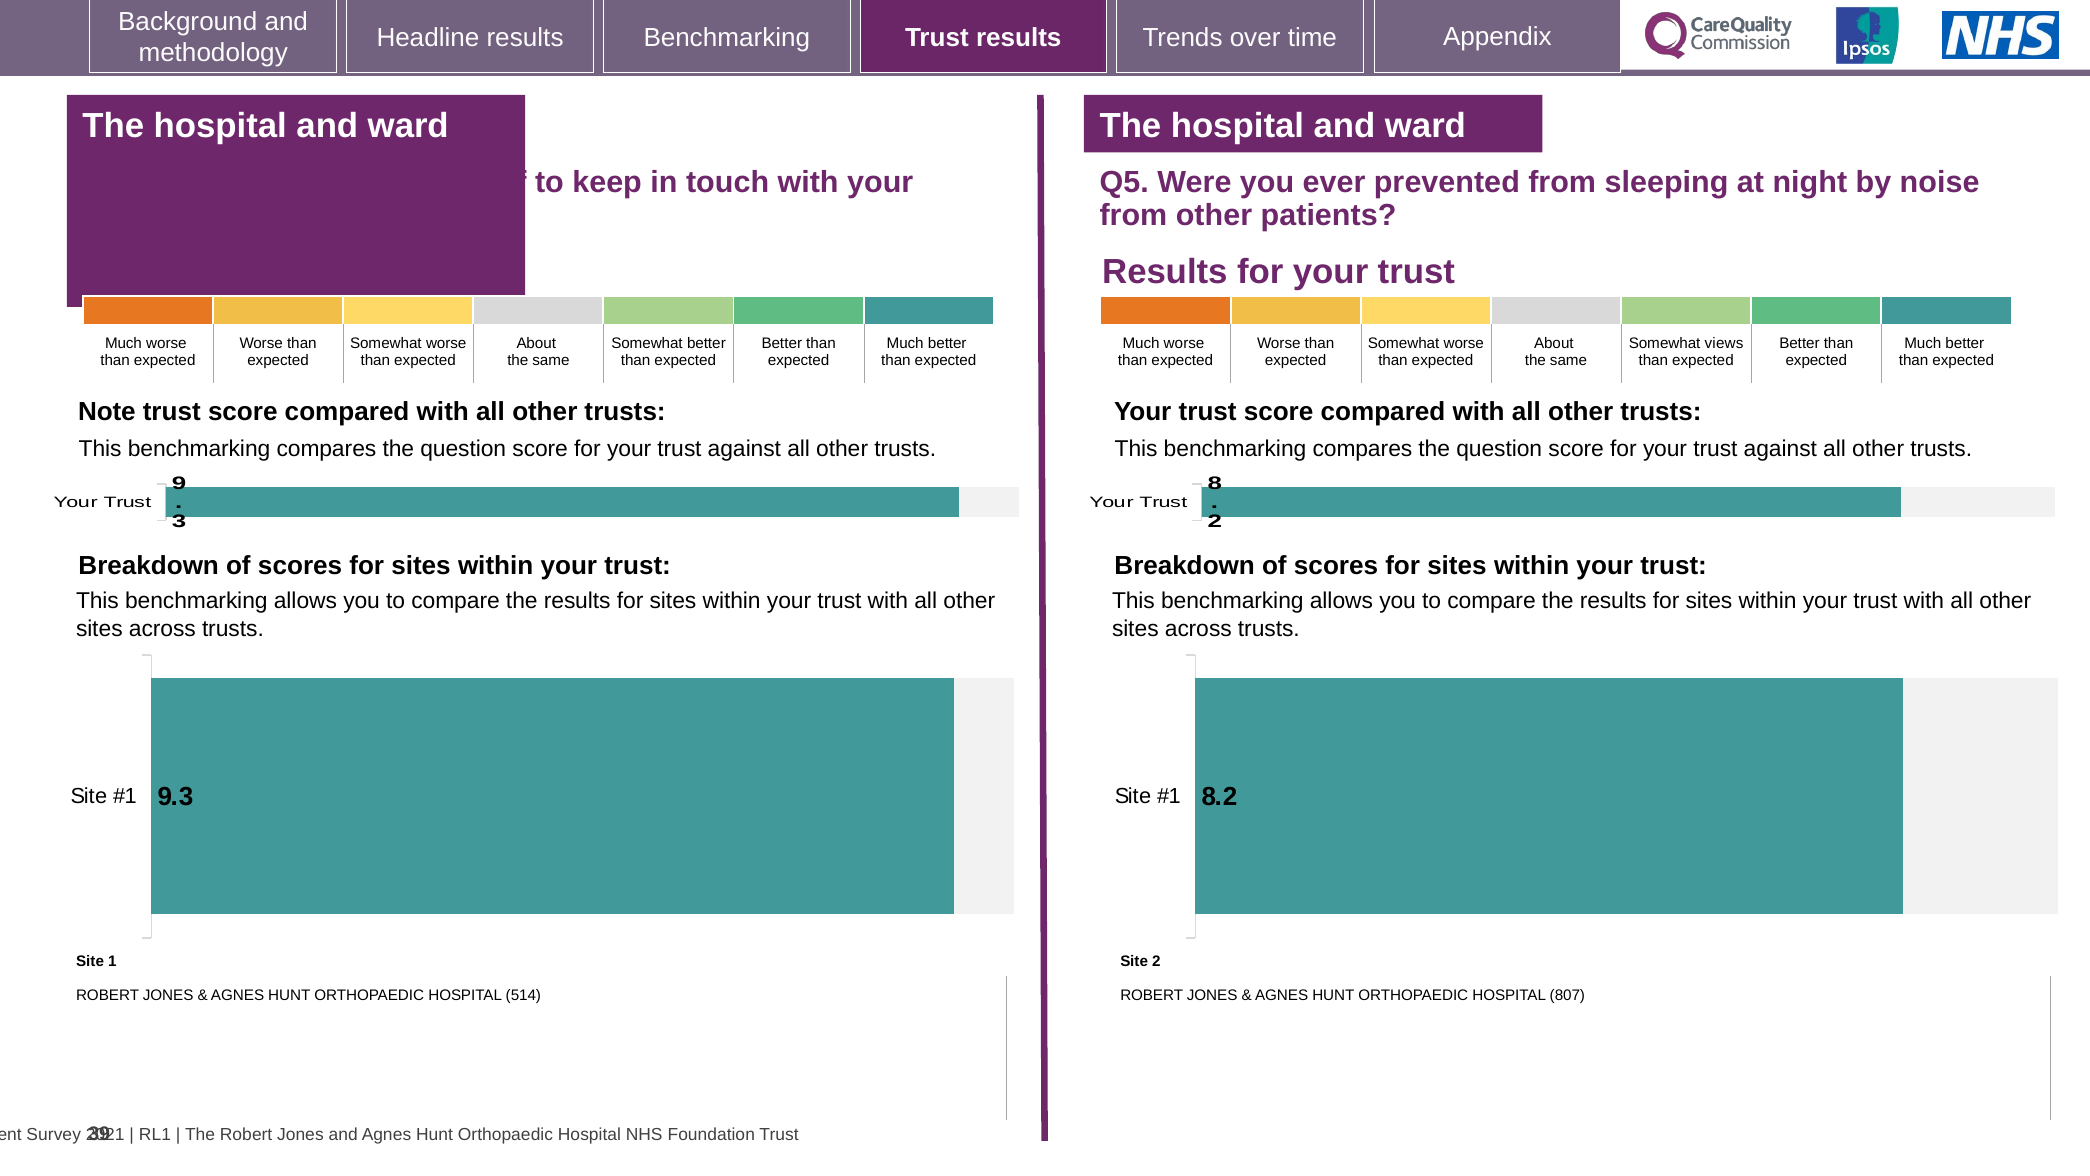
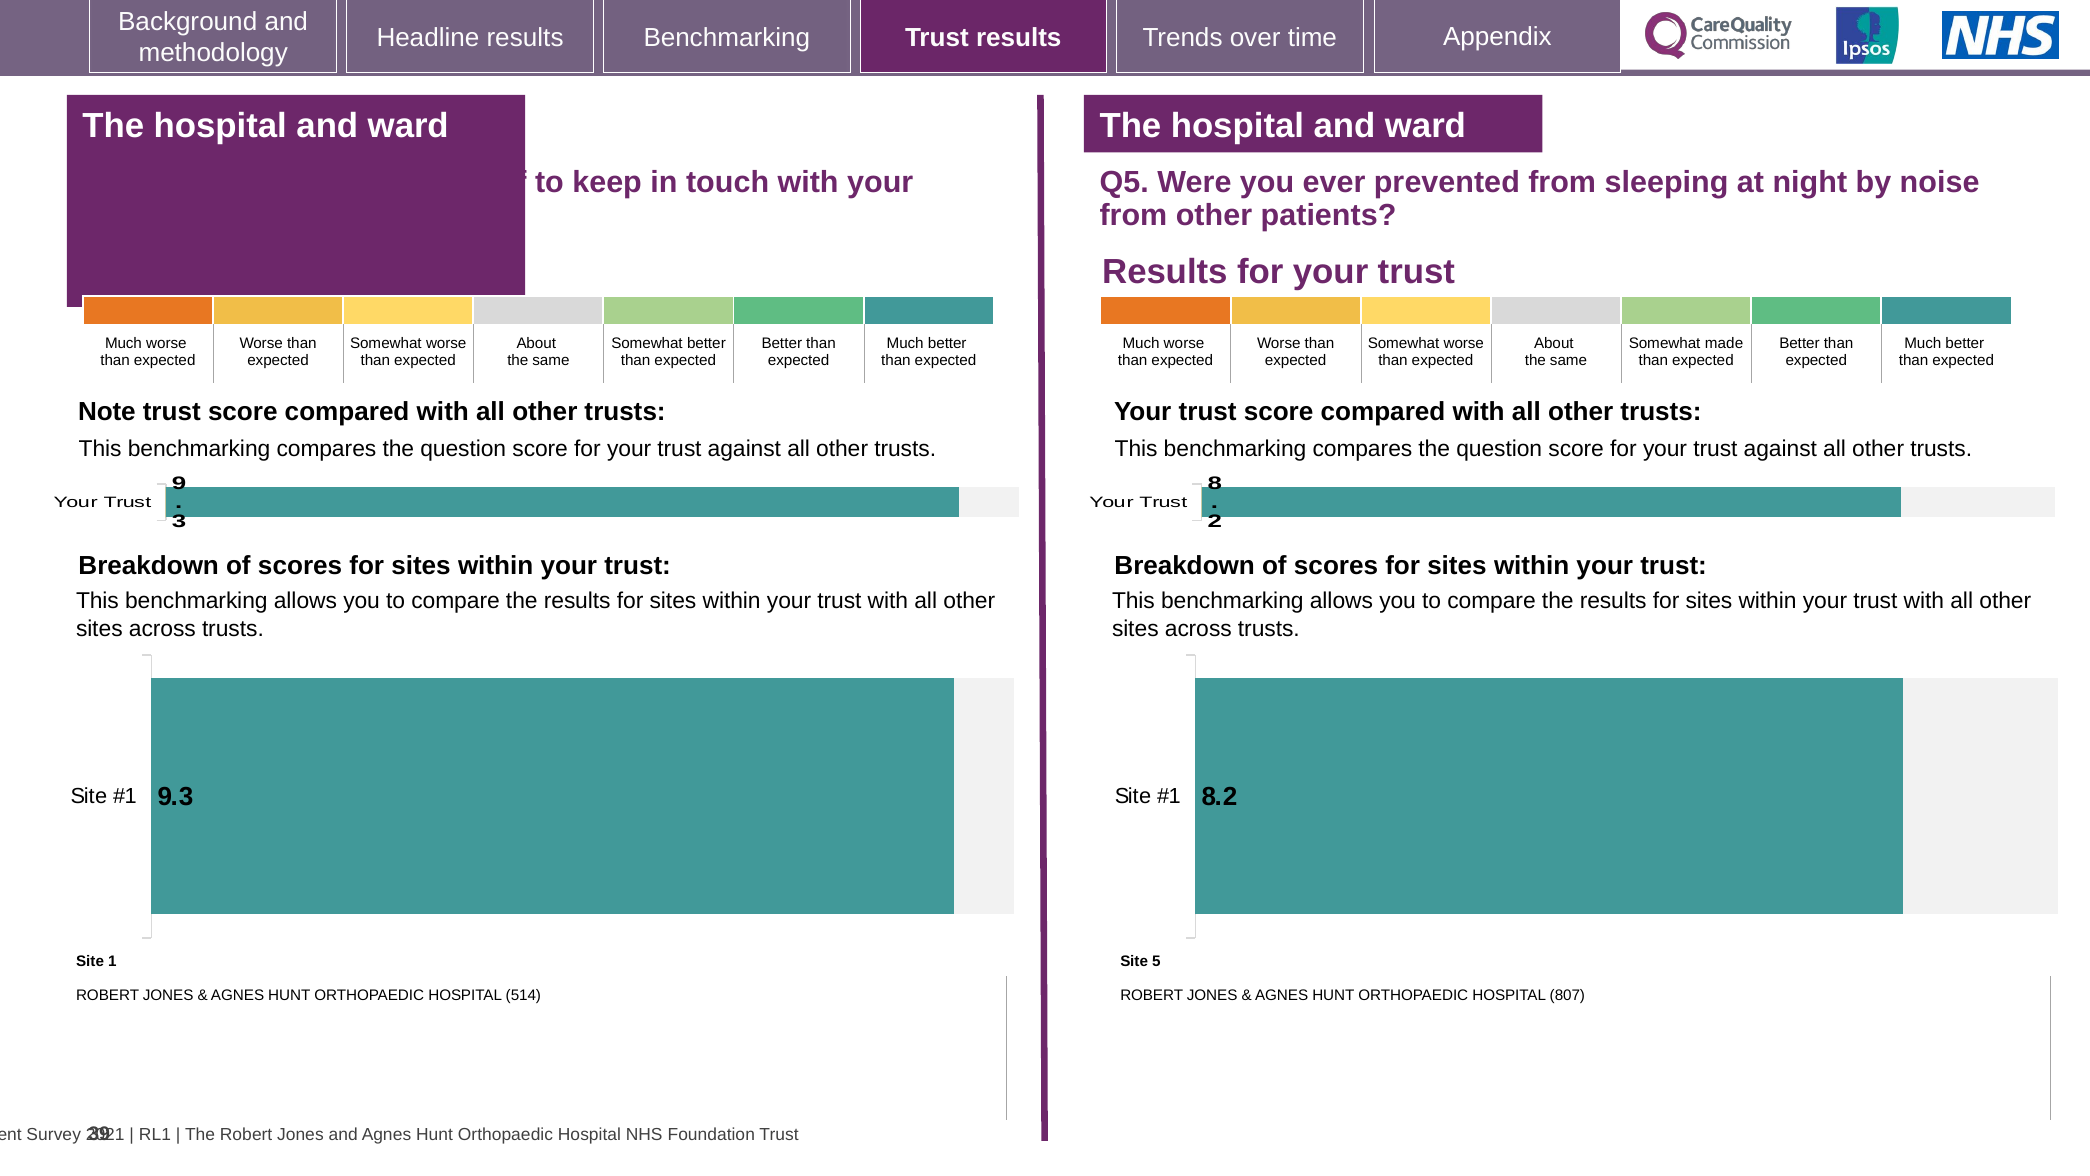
views: views -> made
Site 2: 2 -> 5
